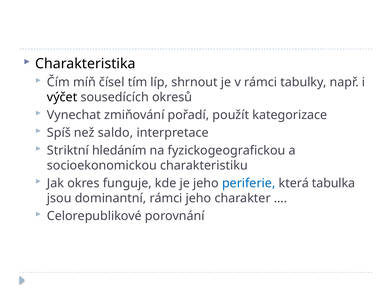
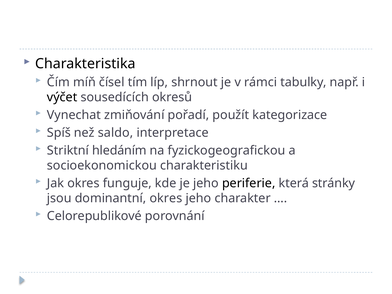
periferie colour: blue -> black
tabulka: tabulka -> stránky
dominantní rámci: rámci -> okres
